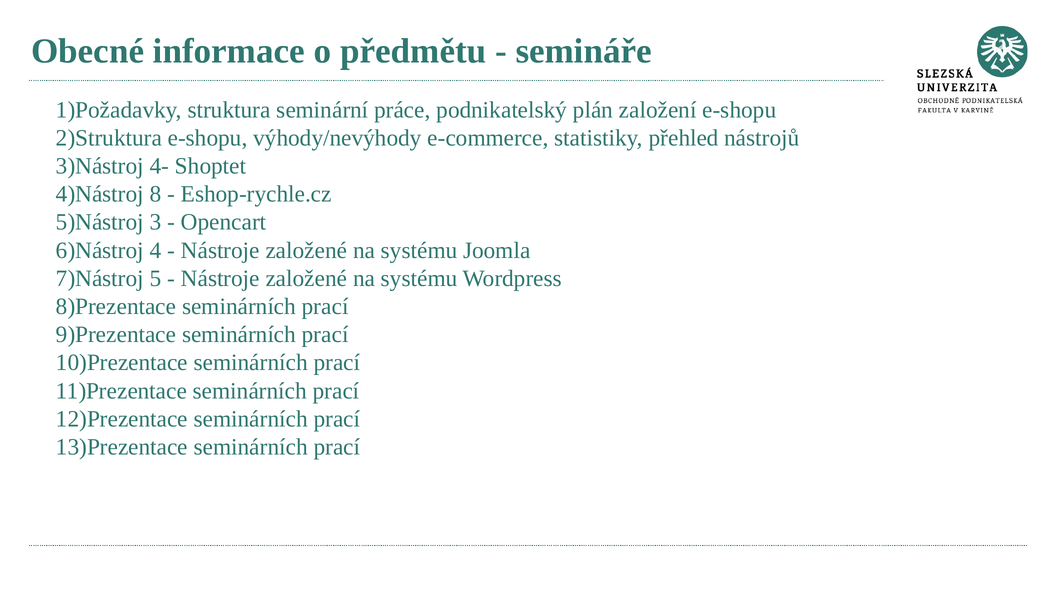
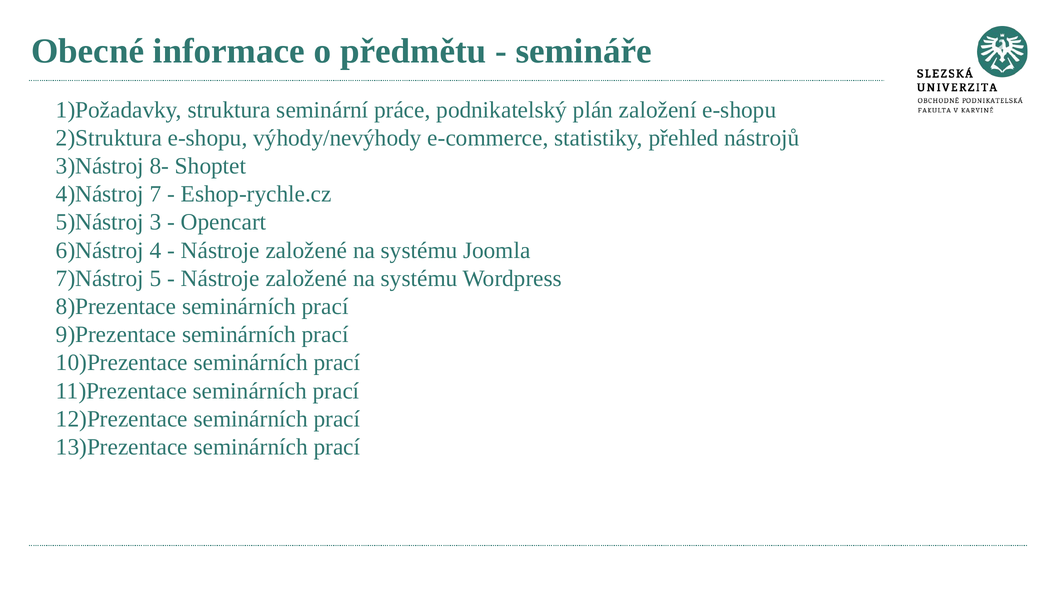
4-: 4- -> 8-
8: 8 -> 7
